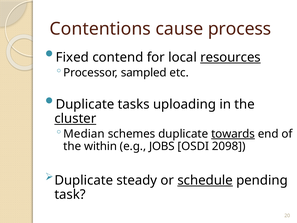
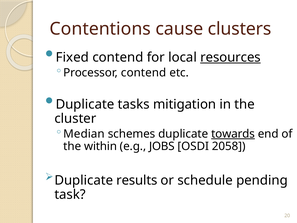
process: process -> clusters
Processor sampled: sampled -> contend
uploading: uploading -> mitigation
cluster underline: present -> none
2098: 2098 -> 2058
steady: steady -> results
schedule underline: present -> none
